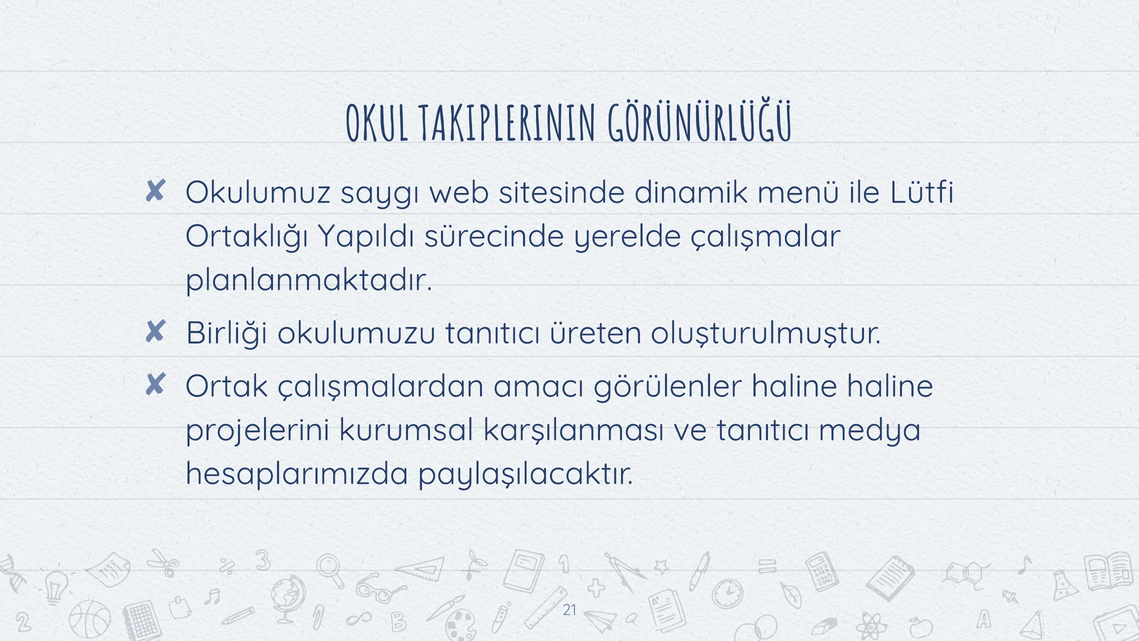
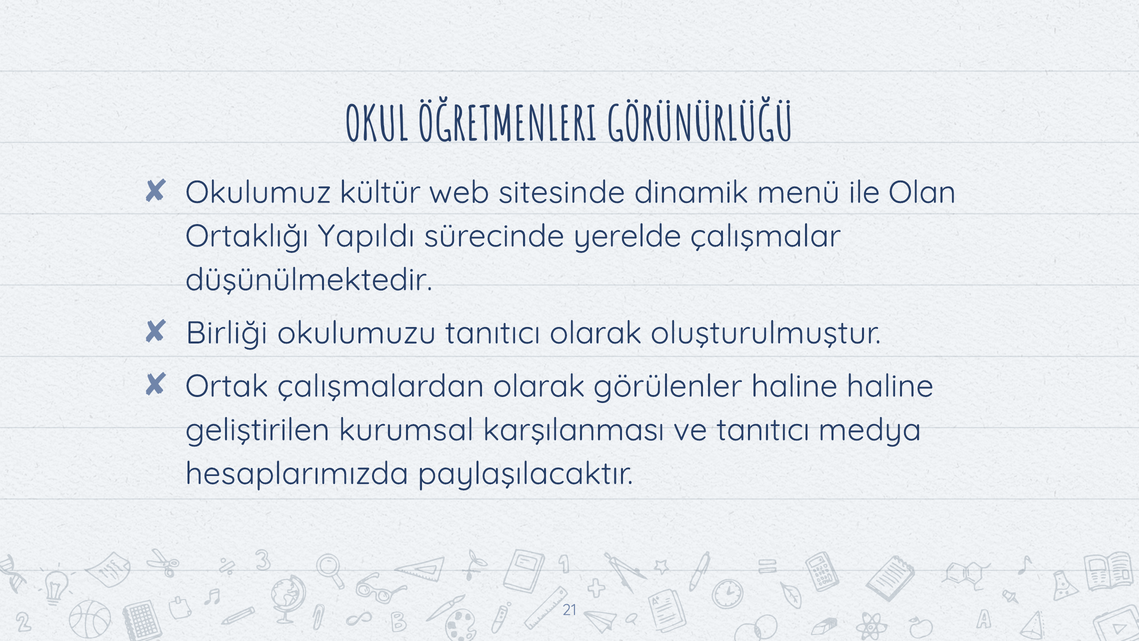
TAKIPLERININ: TAKIPLERININ -> ÖĞRETMENLERI
saygı: saygı -> kültür
Lütfi: Lütfi -> Olan
planlanmaktadır: planlanmaktadır -> düşünülmektedir
tanıtıcı üreten: üreten -> olarak
çalışmalardan amacı: amacı -> olarak
projelerini: projelerini -> geliştirilen
